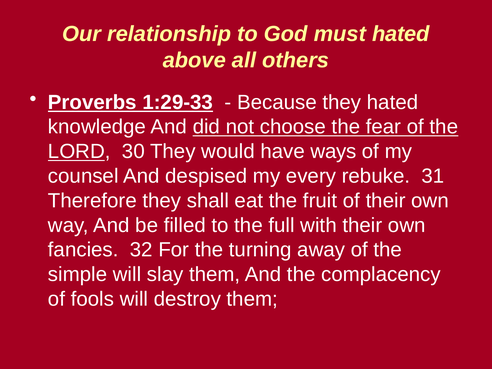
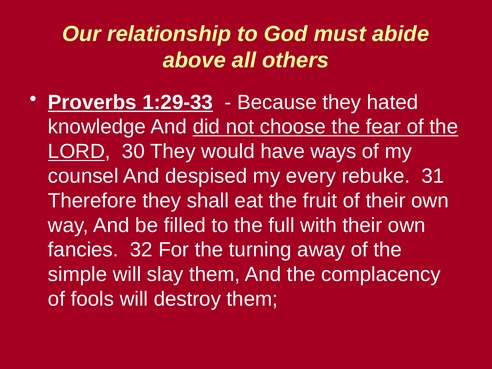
must hated: hated -> abide
